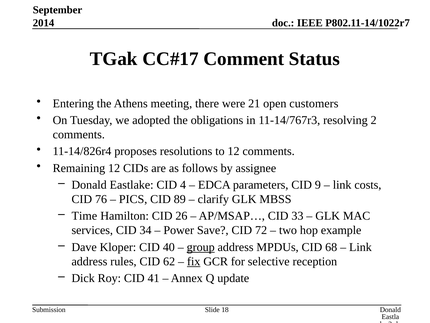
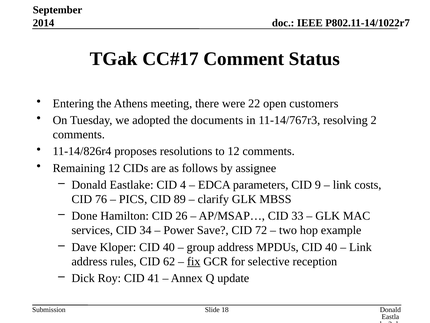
21: 21 -> 22
obligations: obligations -> documents
Time: Time -> Done
group underline: present -> none
MPDUs CID 68: 68 -> 40
